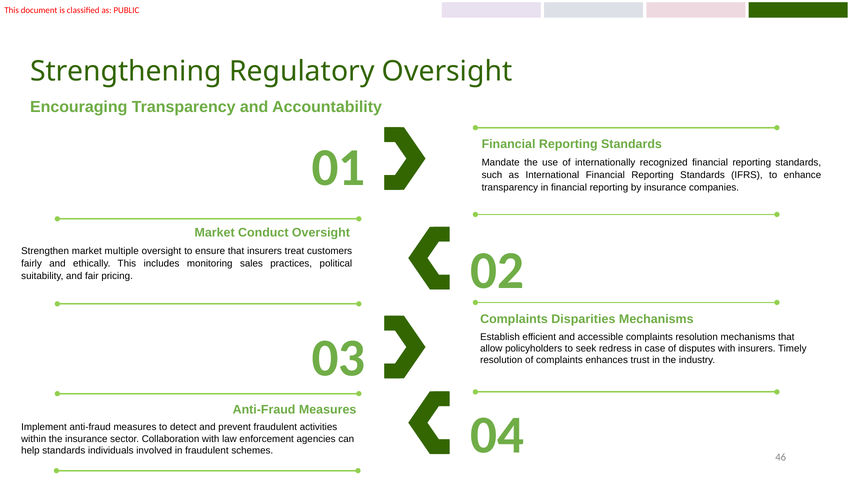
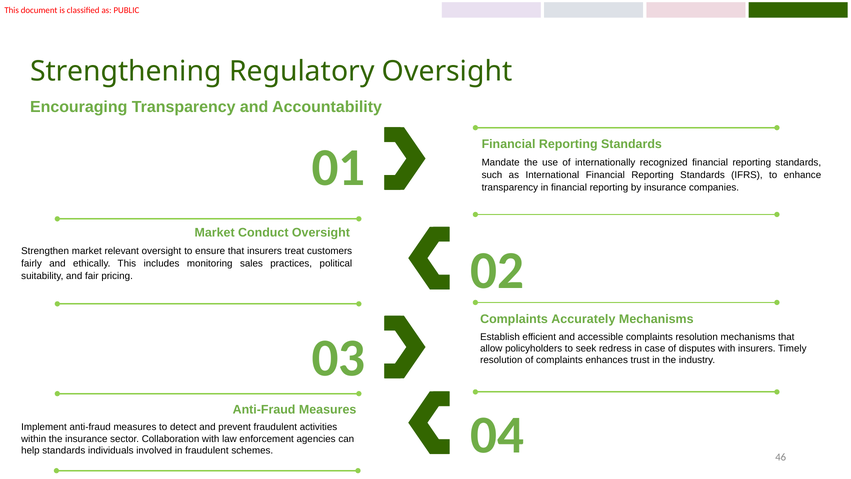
multiple: multiple -> relevant
Disparities: Disparities -> Accurately
